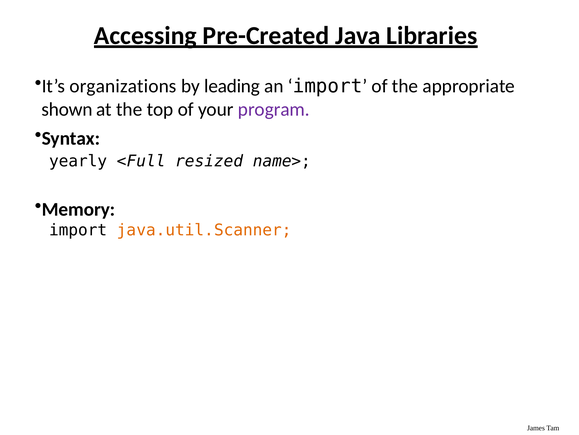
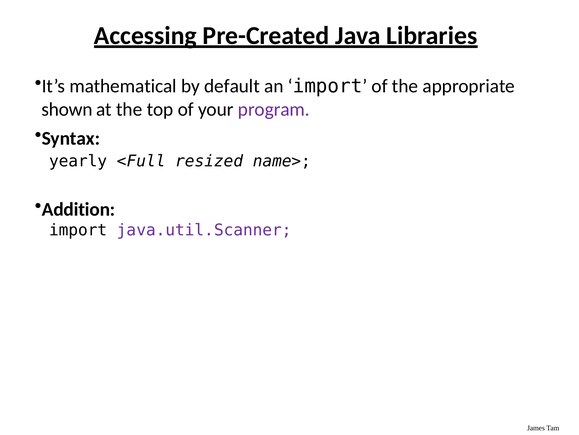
organizations: organizations -> mathematical
leading: leading -> default
Memory: Memory -> Addition
java.util.Scanner colour: orange -> purple
